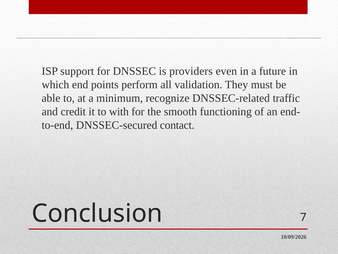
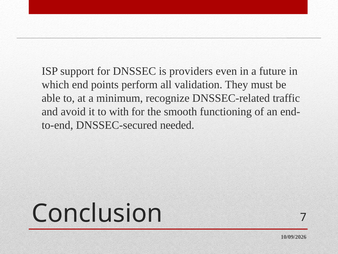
credit: credit -> avoid
contact: contact -> needed
